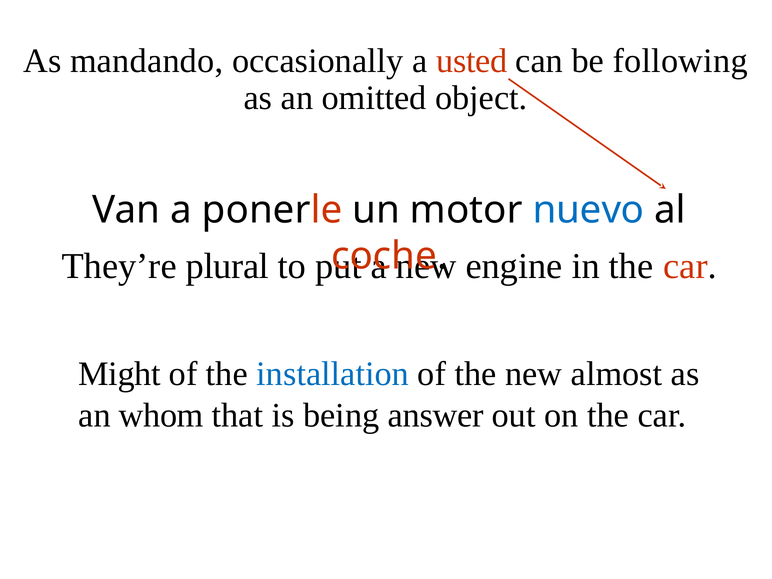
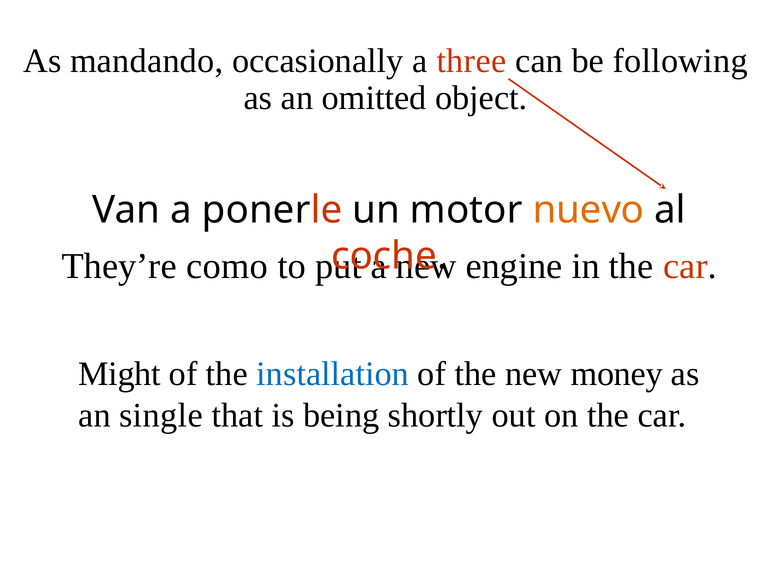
usted: usted -> three
nuevo colour: blue -> orange
plural: plural -> como
almost: almost -> money
whom: whom -> single
answer: answer -> shortly
